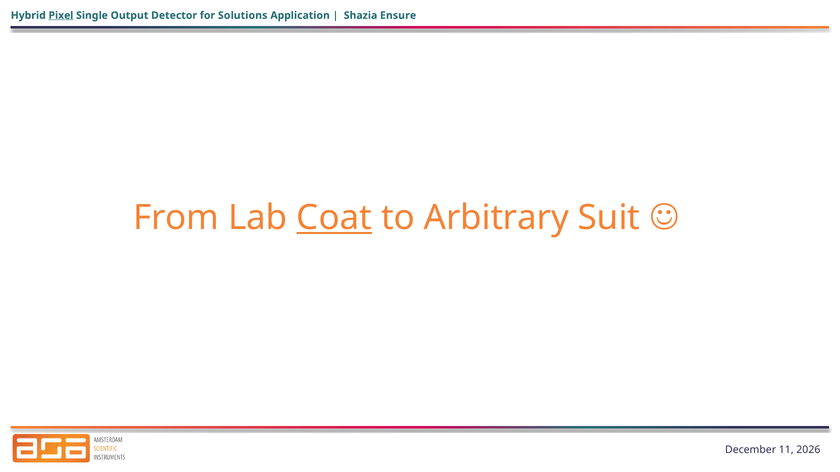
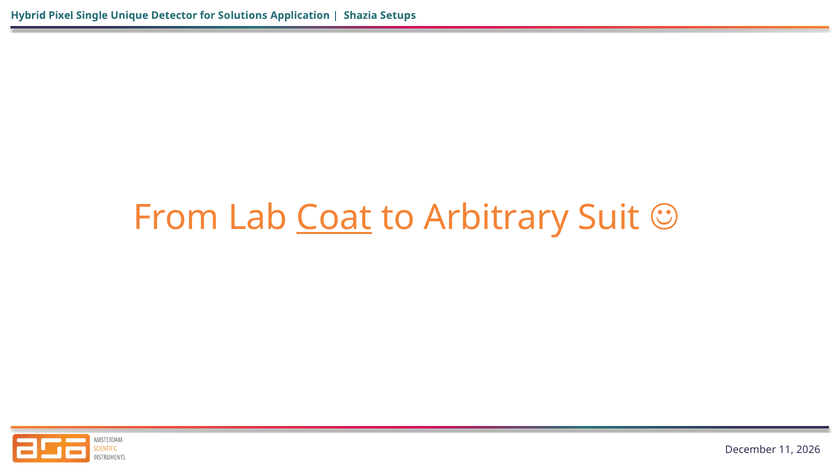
Pixel underline: present -> none
Output: Output -> Unique
Ensure: Ensure -> Setups
